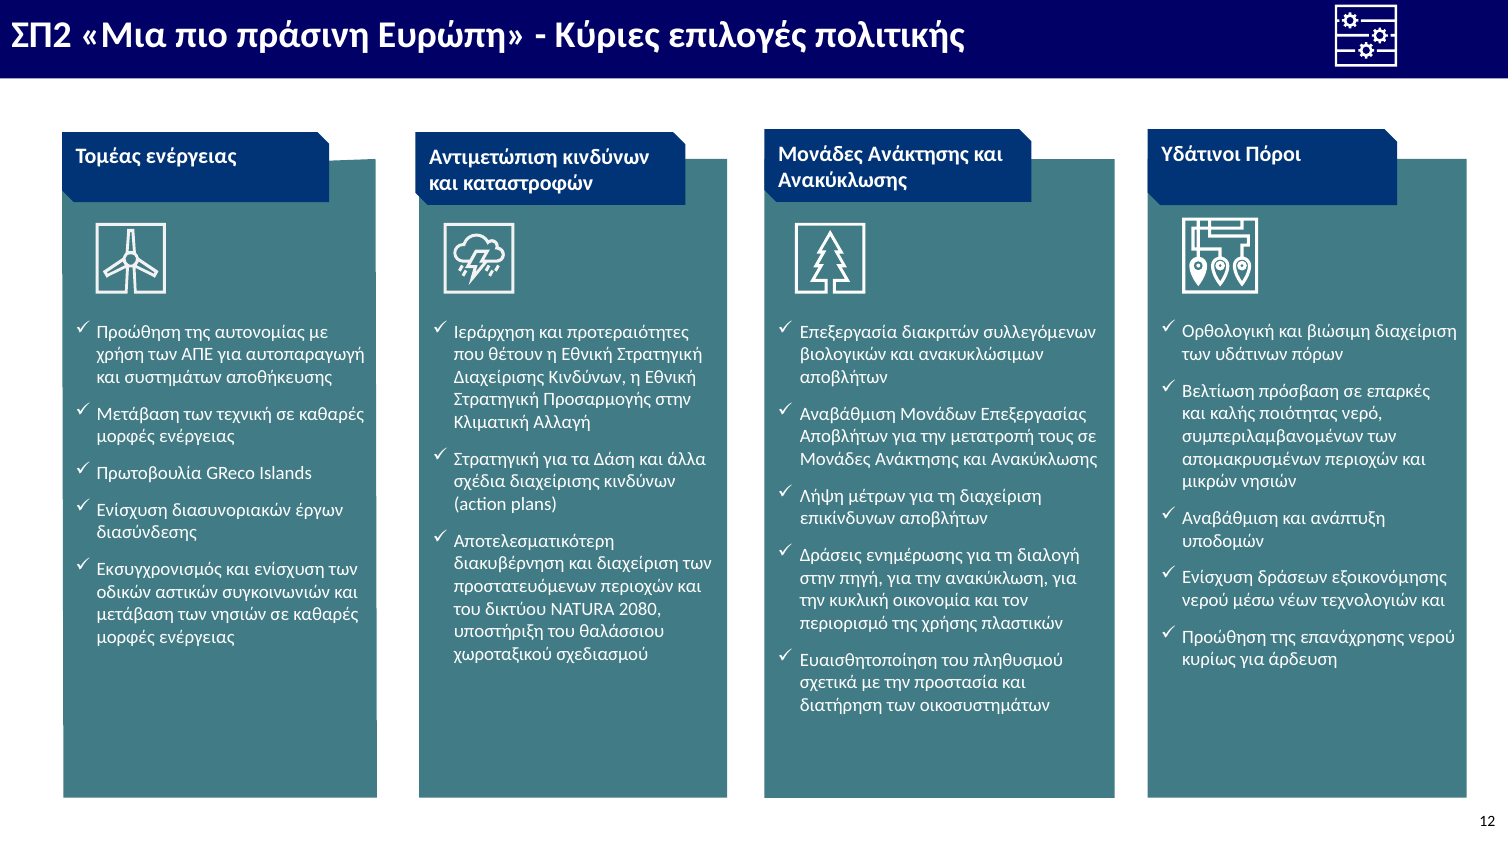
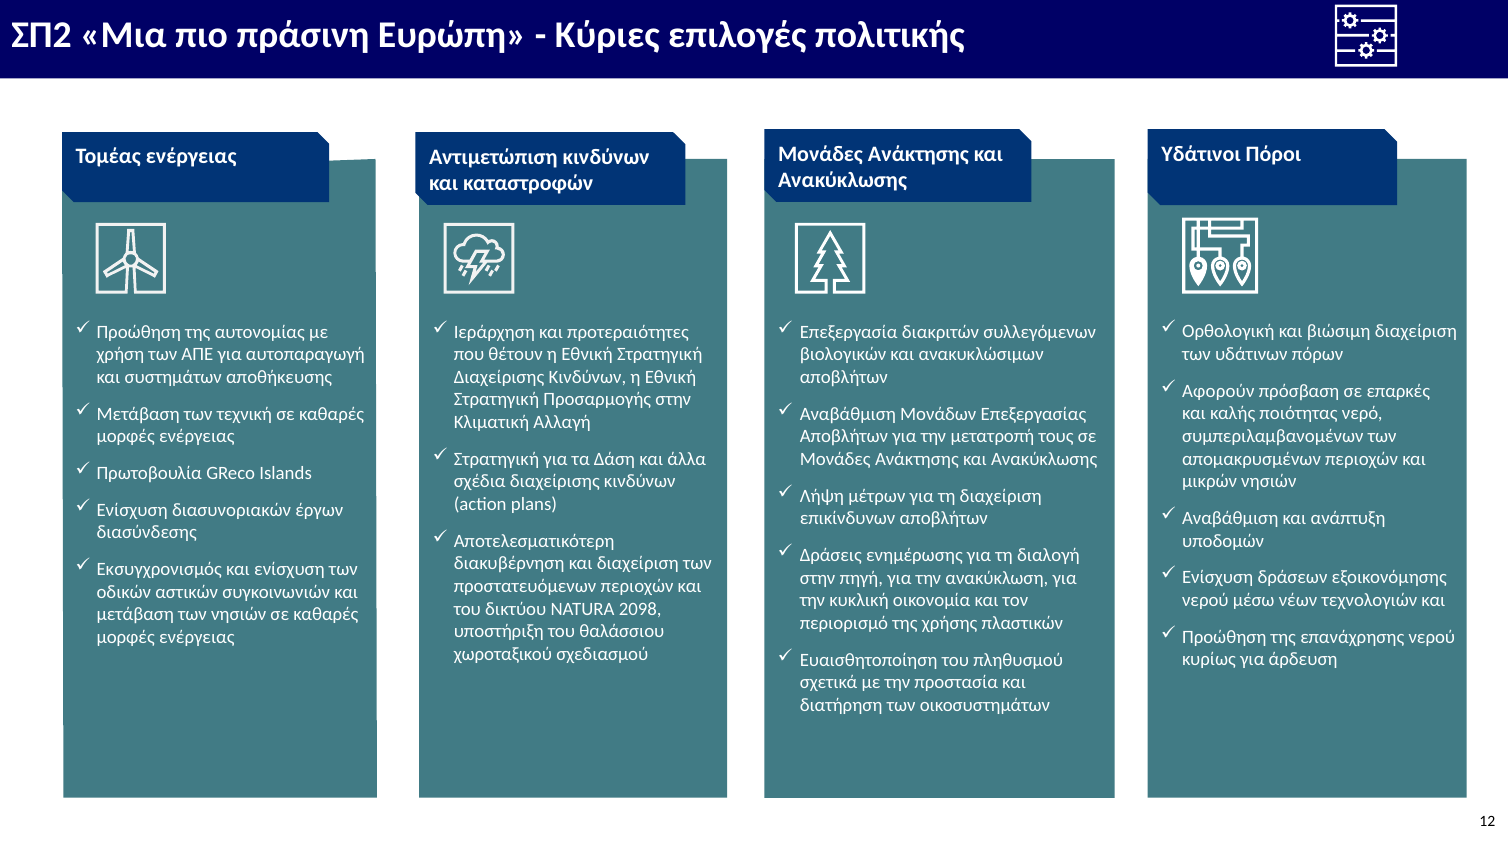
Βελτίωση: Βελτίωση -> Αφορούν
2080: 2080 -> 2098
